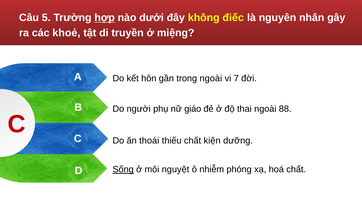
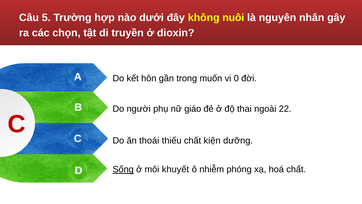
hợp underline: present -> none
điếc: điếc -> nuôi
khoẻ: khoẻ -> chọn
miệng: miệng -> dioxin
trong ngoài: ngoài -> muốn
7: 7 -> 0
88: 88 -> 22
nguyệt: nguyệt -> khuyết
